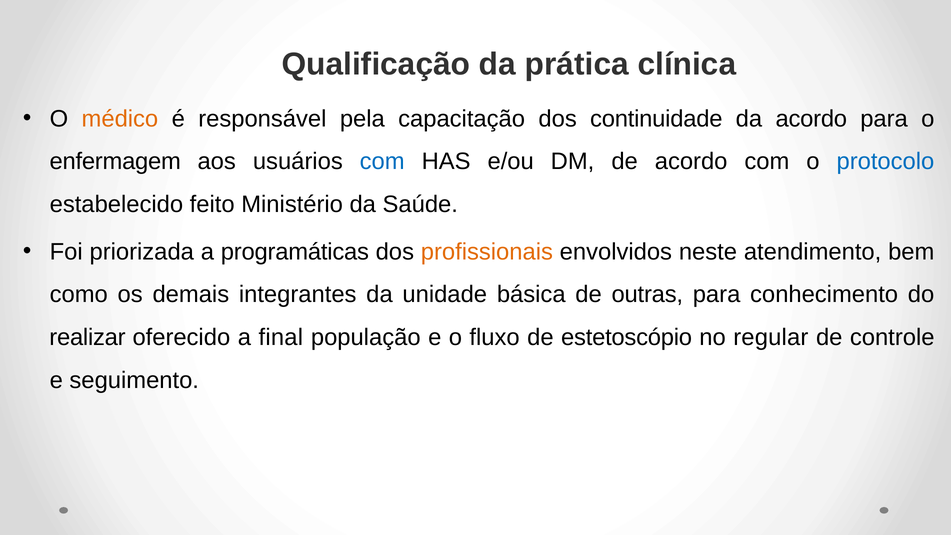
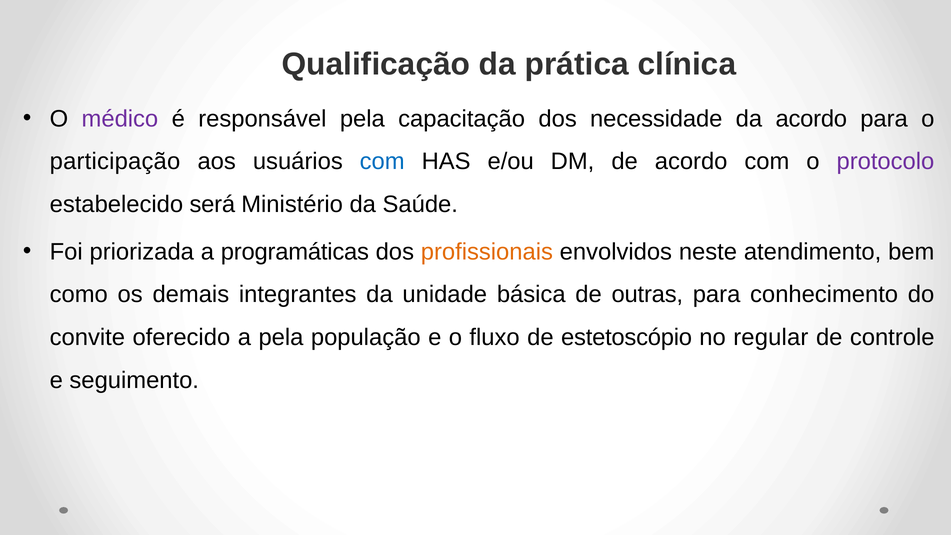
médico colour: orange -> purple
continuidade: continuidade -> necessidade
enfermagem: enfermagem -> participação
protocolo colour: blue -> purple
feito: feito -> será
realizar: realizar -> convite
a final: final -> pela
